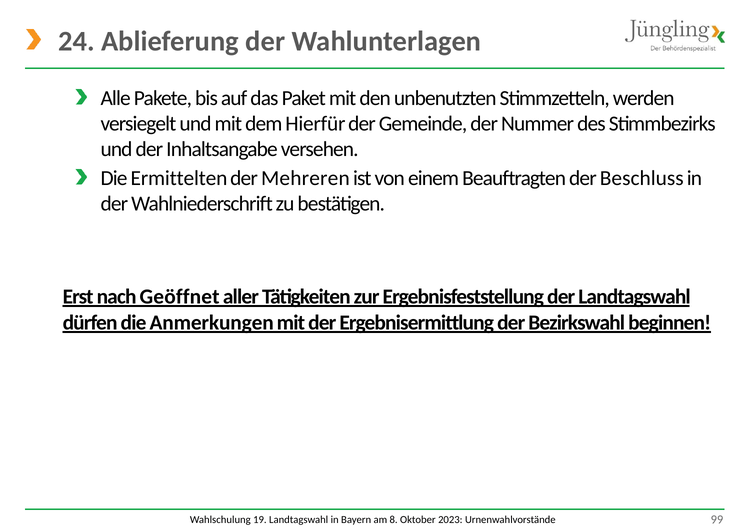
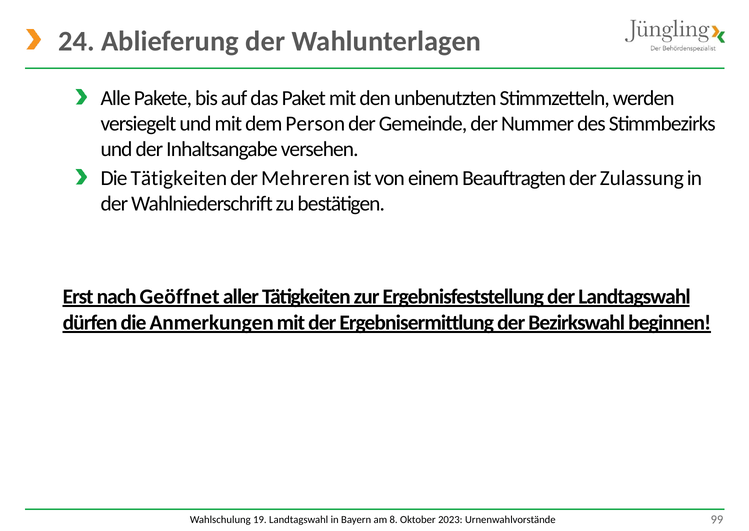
Hierfür: Hierfür -> Person
Die Ermittelten: Ermittelten -> Tätigkeiten
Beschluss: Beschluss -> Zulassung
